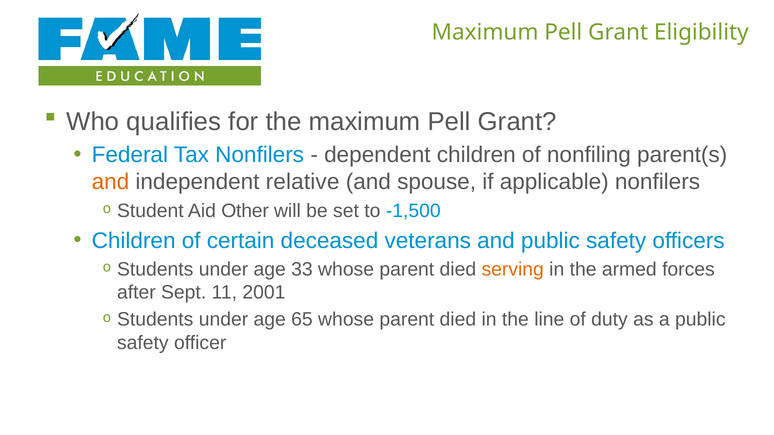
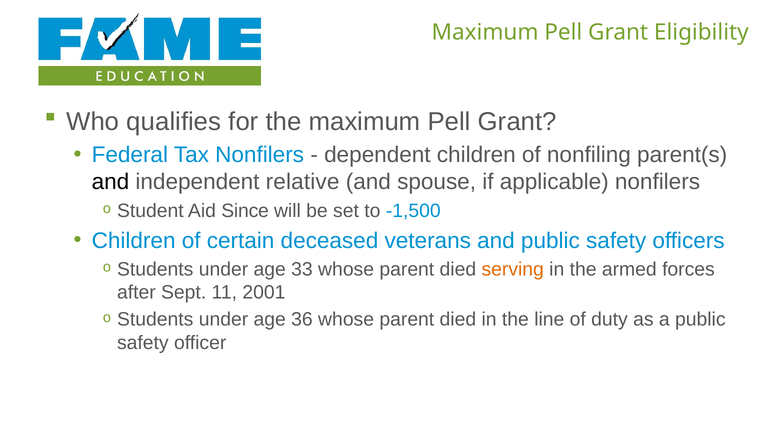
and at (110, 182) colour: orange -> black
Other: Other -> Since
65: 65 -> 36
